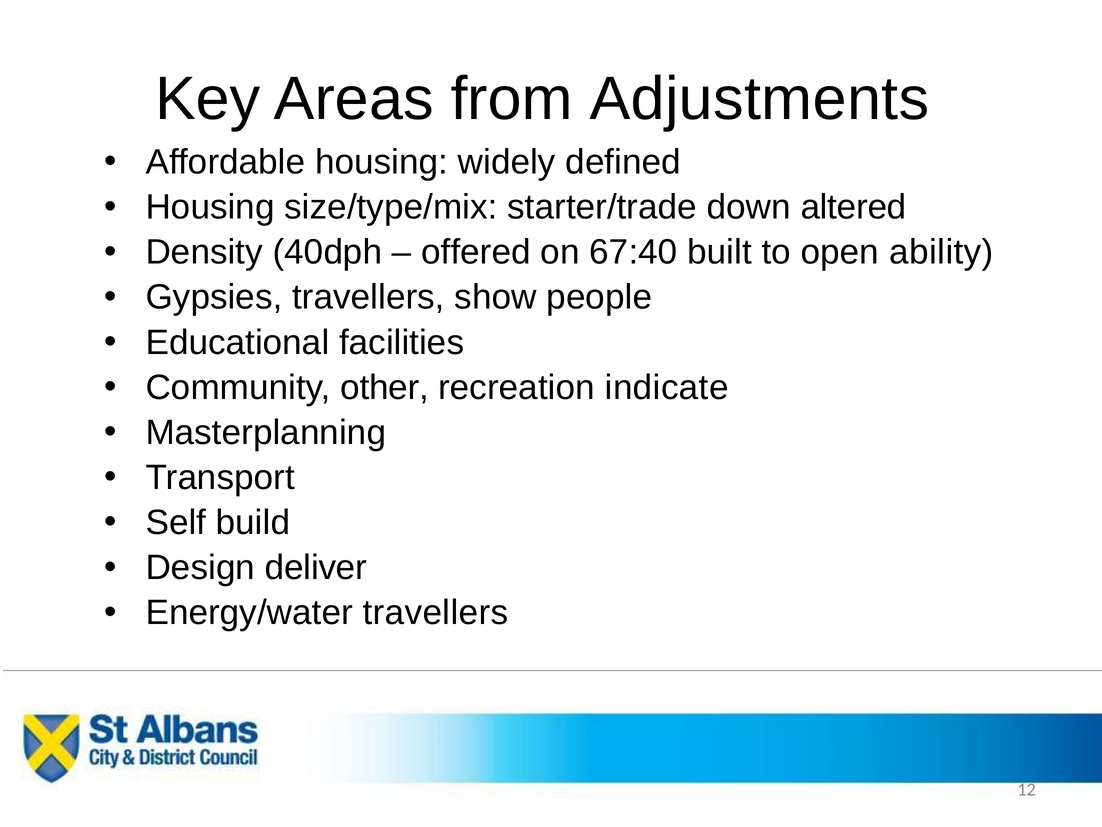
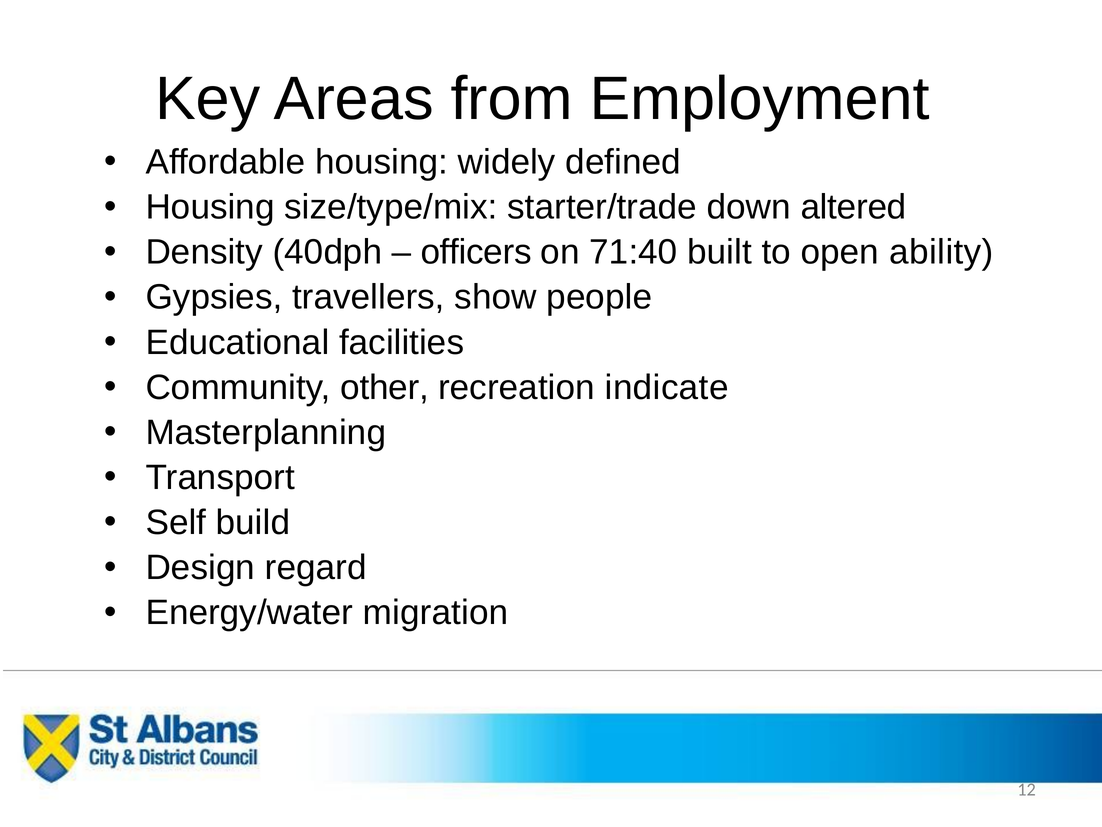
Adjustments: Adjustments -> Employment
offered: offered -> officers
67:40: 67:40 -> 71:40
deliver: deliver -> regard
Energy/water travellers: travellers -> migration
